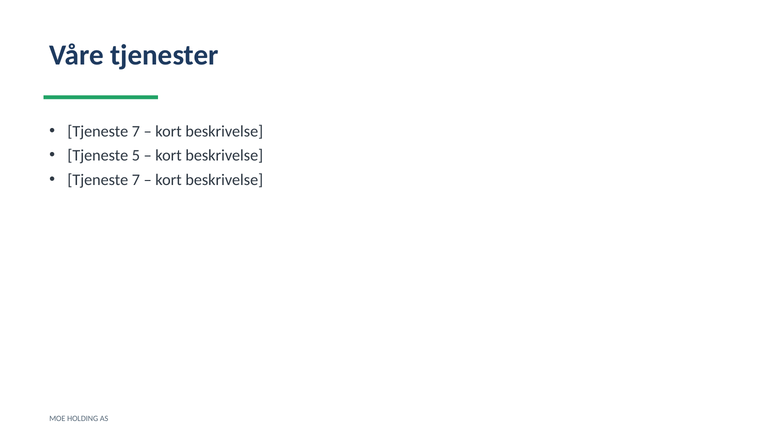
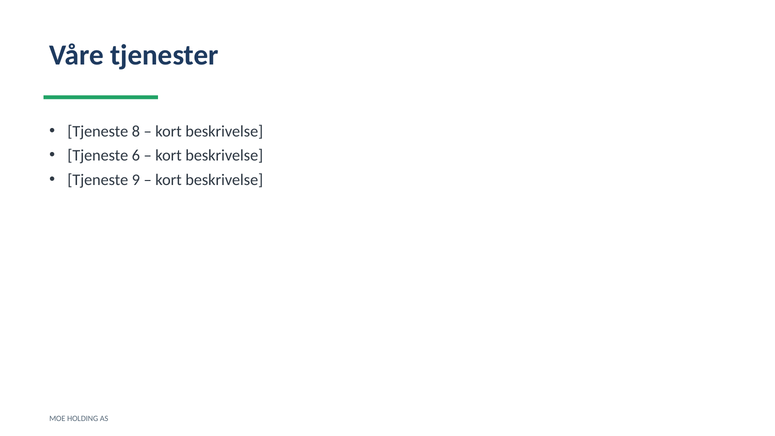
7 at (136, 131): 7 -> 8
5: 5 -> 6
7 at (136, 180): 7 -> 9
